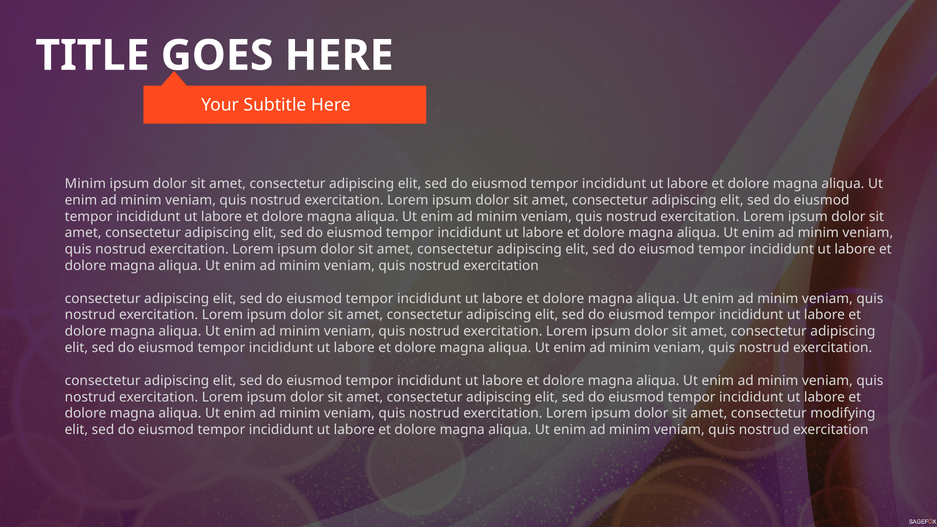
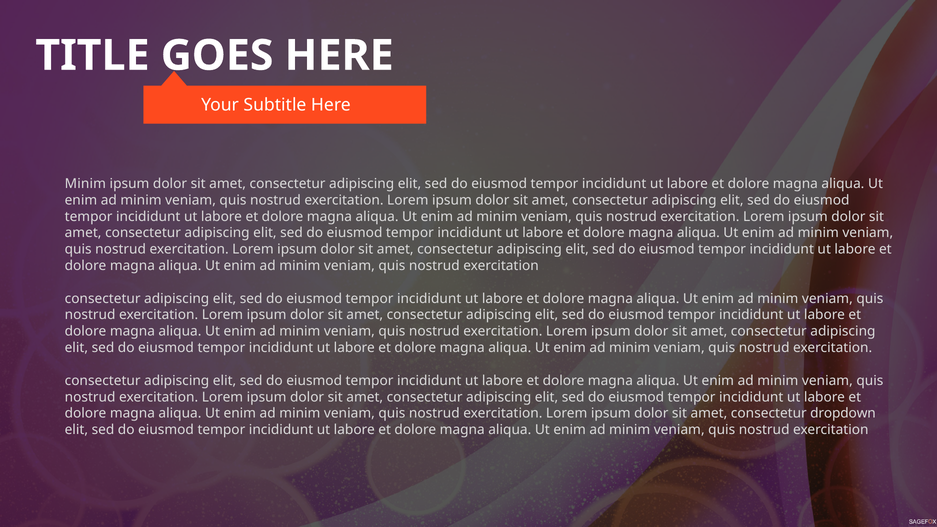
modifying: modifying -> dropdown
